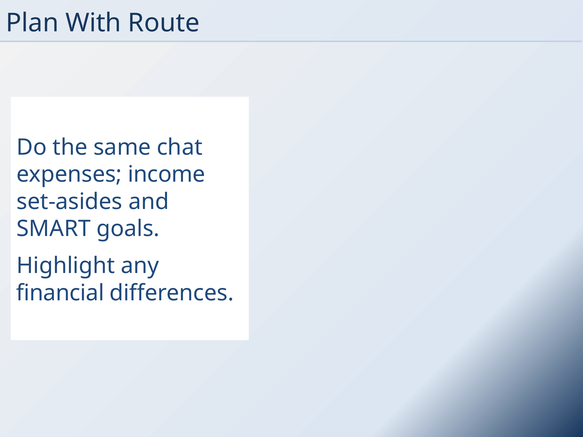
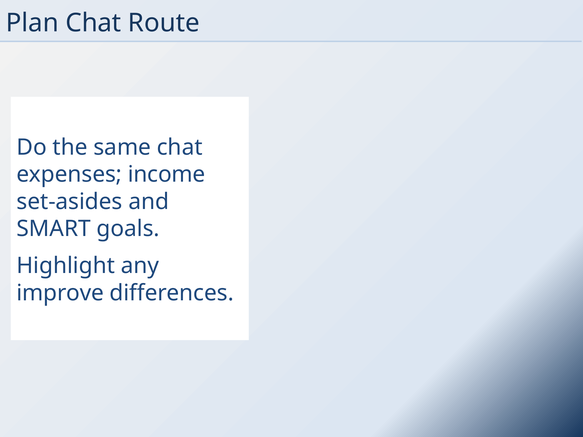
Plan With: With -> Chat
financial: financial -> improve
